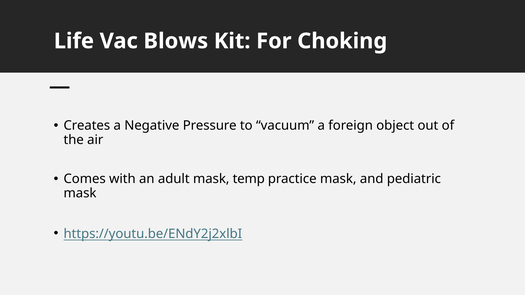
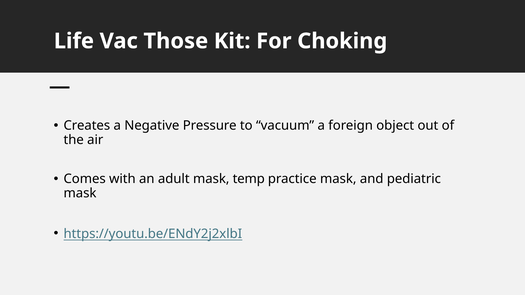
Blows: Blows -> Those
